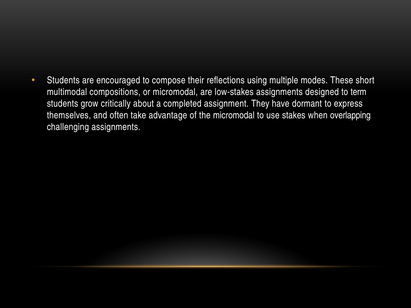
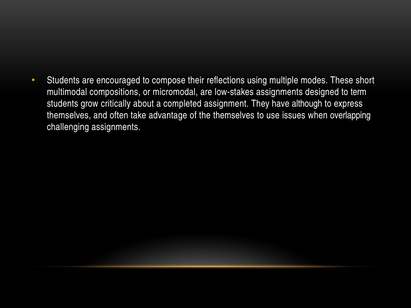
dormant: dormant -> although
the micromodal: micromodal -> themselves
stakes: stakes -> issues
